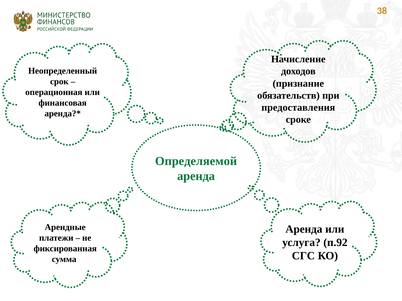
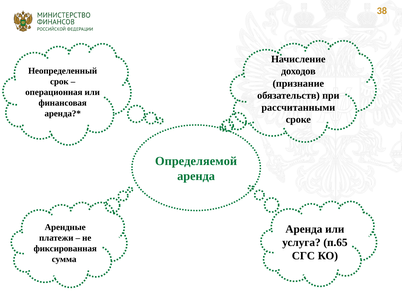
предоставления: предоставления -> рассчитанными
п.92: п.92 -> п.65
